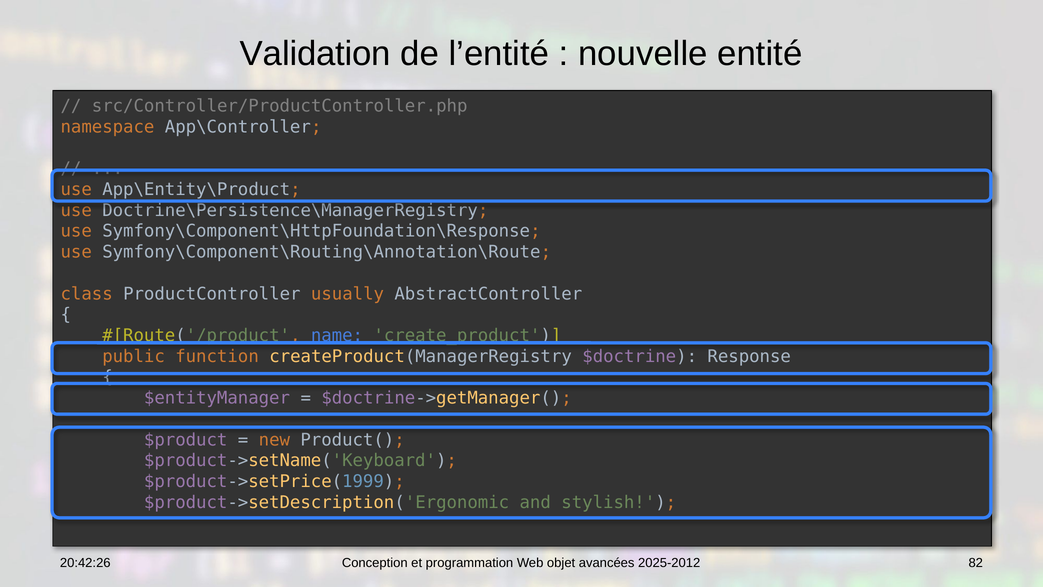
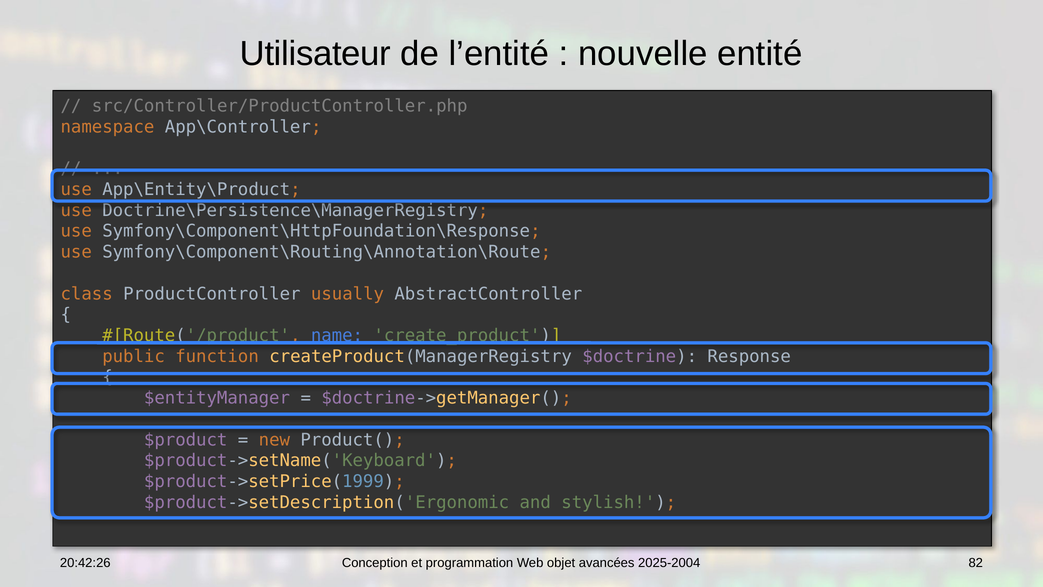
Validation: Validation -> Utilisateur
2025-2012: 2025-2012 -> 2025-2004
